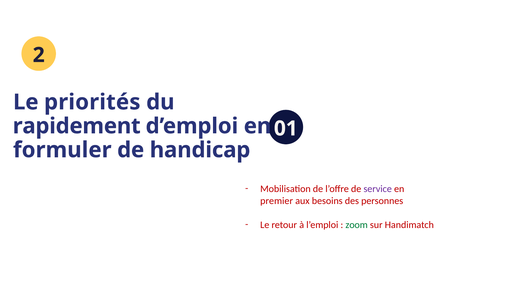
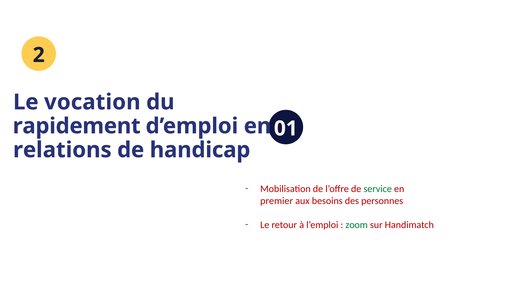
priorités: priorités -> vocation
formuler: formuler -> relations
service colour: purple -> green
